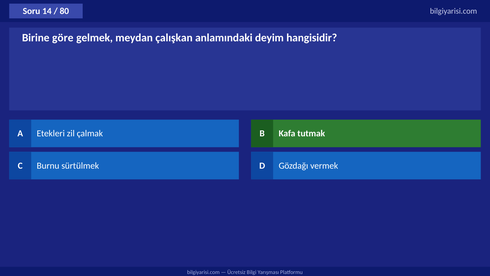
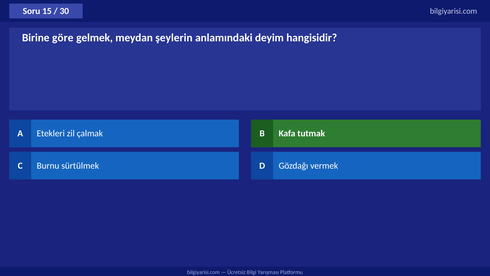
14: 14 -> 15
80: 80 -> 30
çalışkan: çalışkan -> şeylerin
